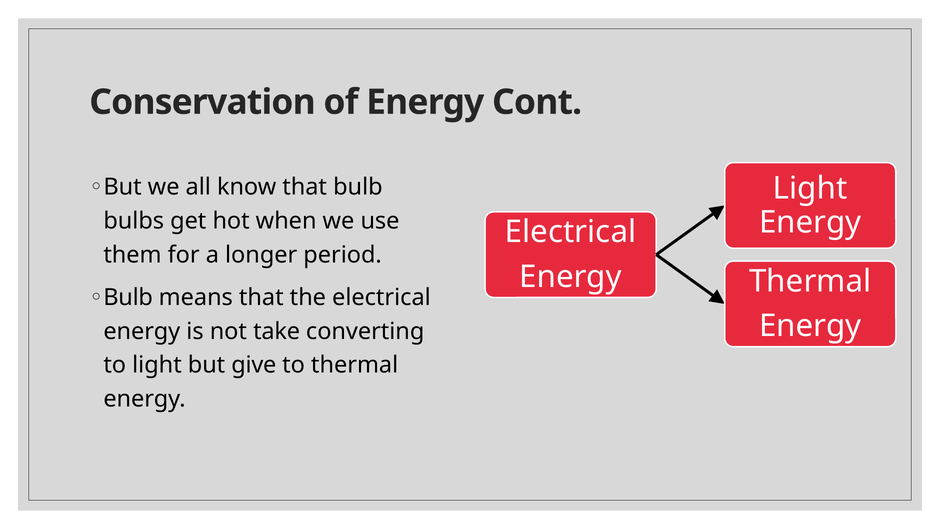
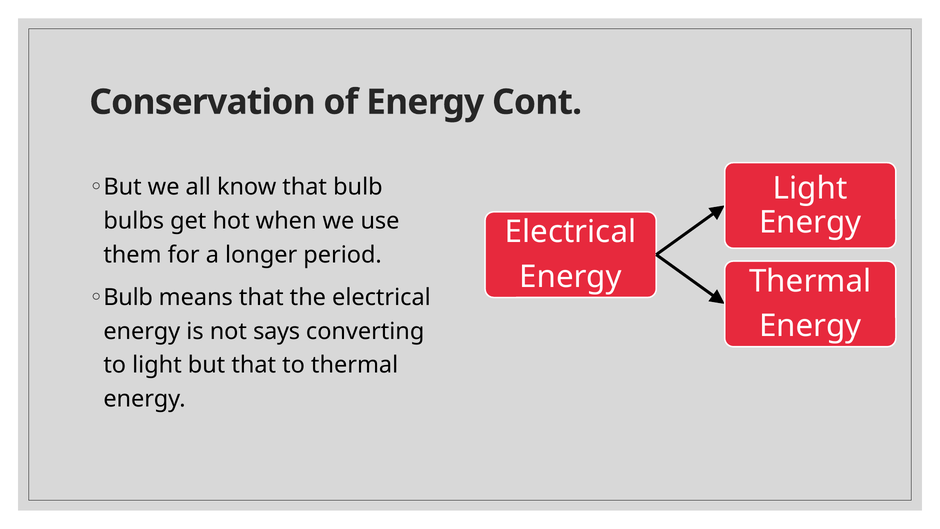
take: take -> says
but give: give -> that
